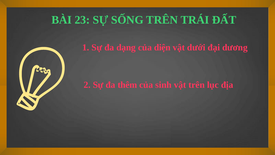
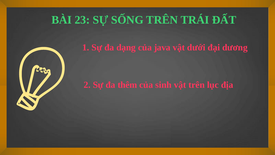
diện: diện -> java
